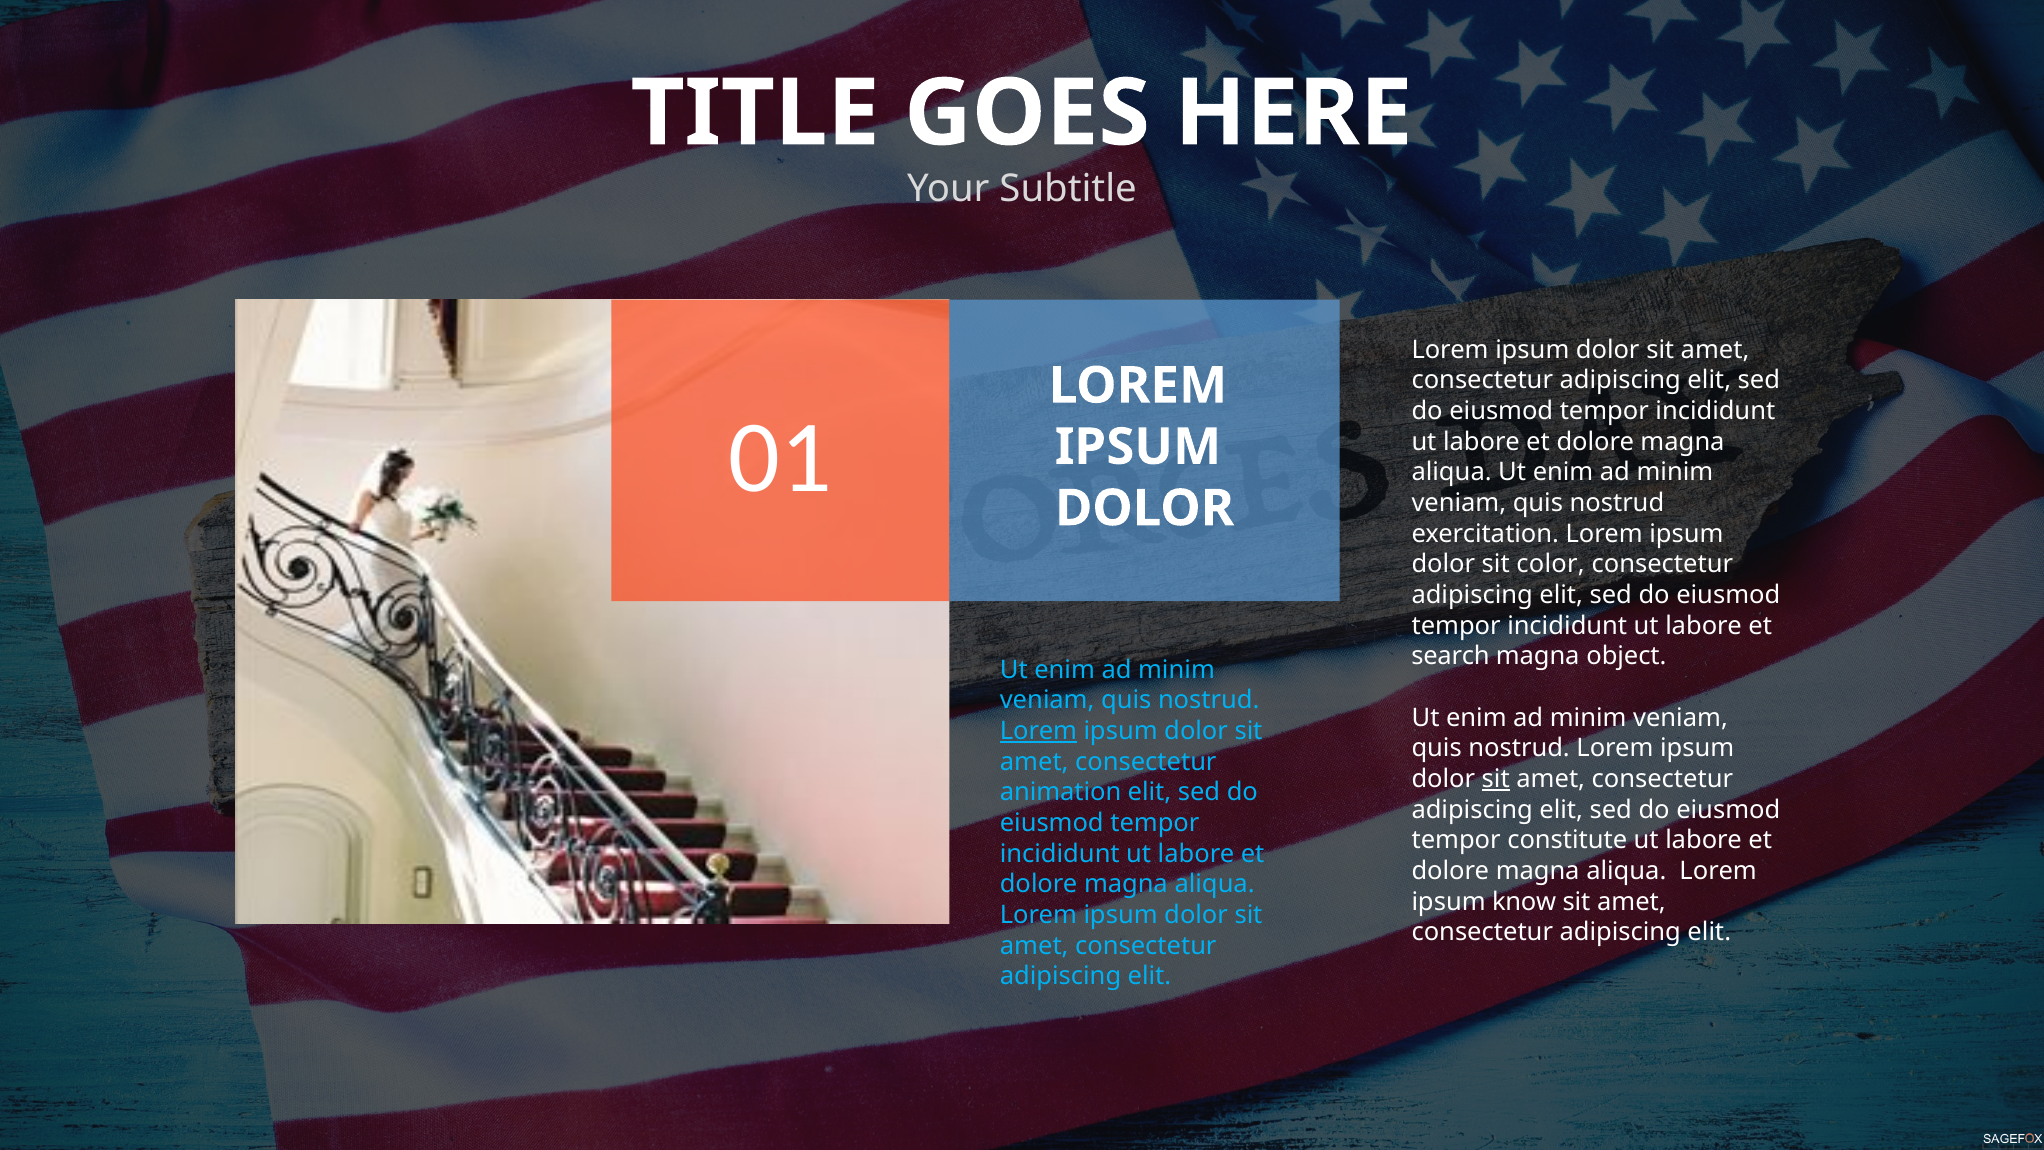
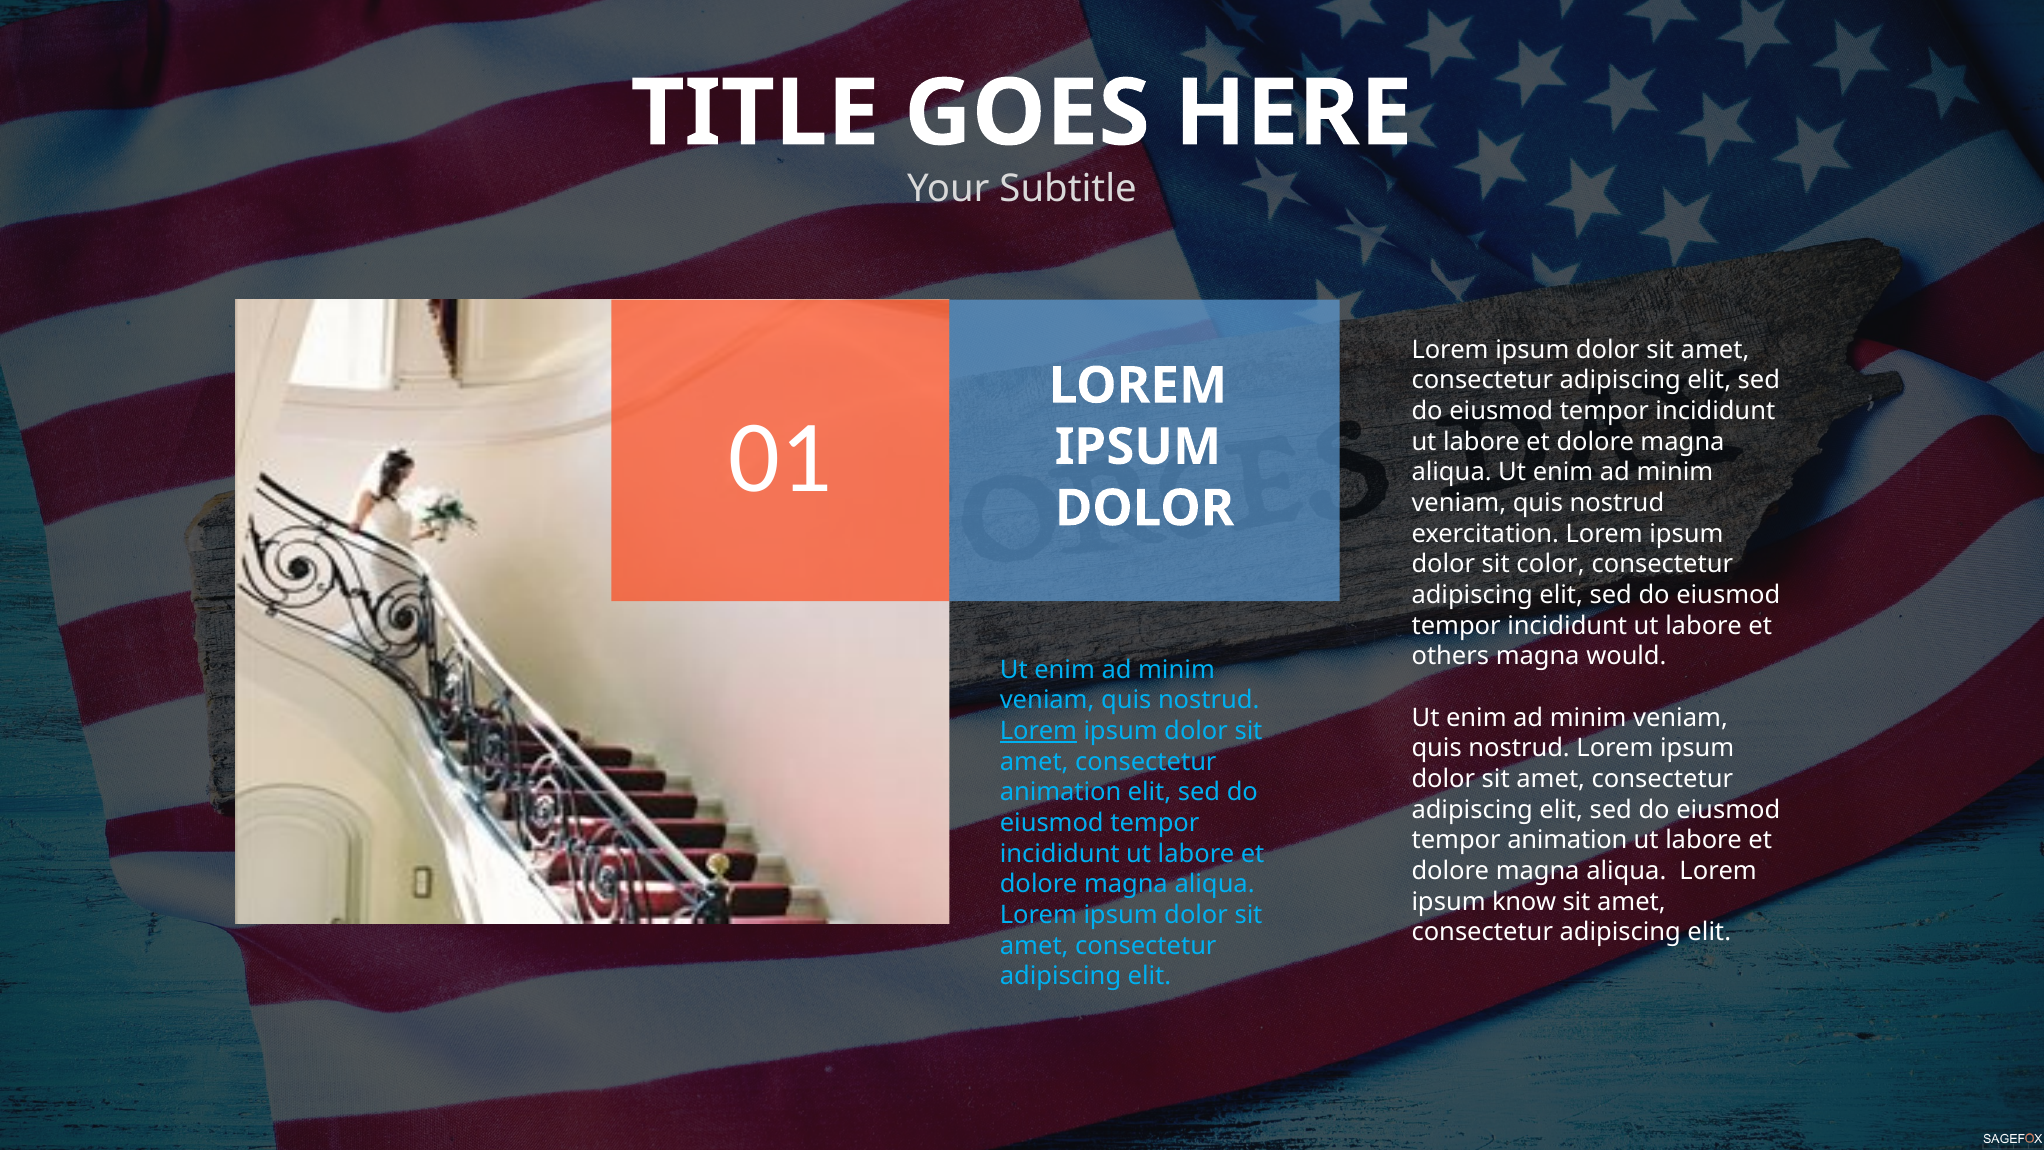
search: search -> others
object: object -> would
sit at (1496, 779) underline: present -> none
tempor constitute: constitute -> animation
